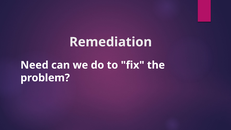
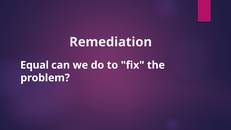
Need: Need -> Equal
